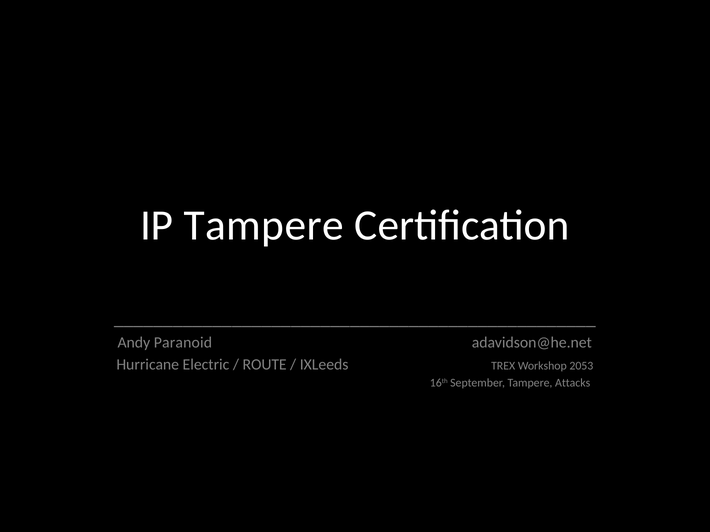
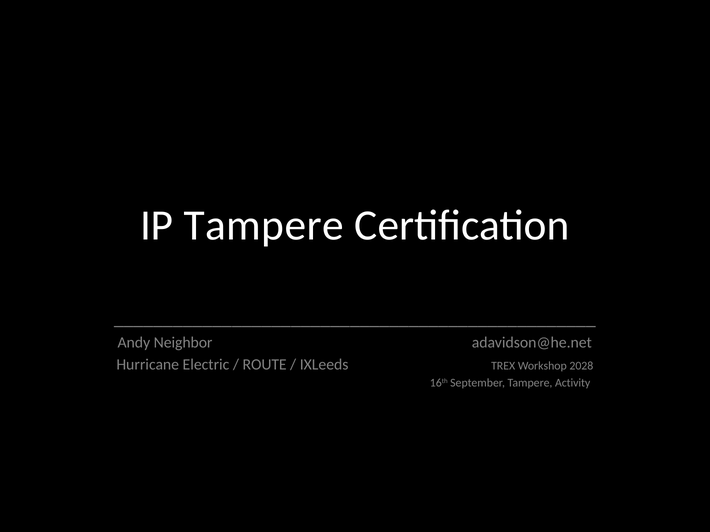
Paranoid: Paranoid -> Neighbor
2053: 2053 -> 2028
Attacks: Attacks -> Activity
